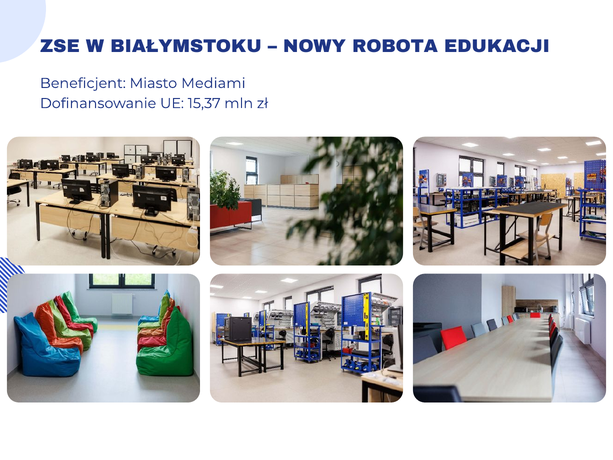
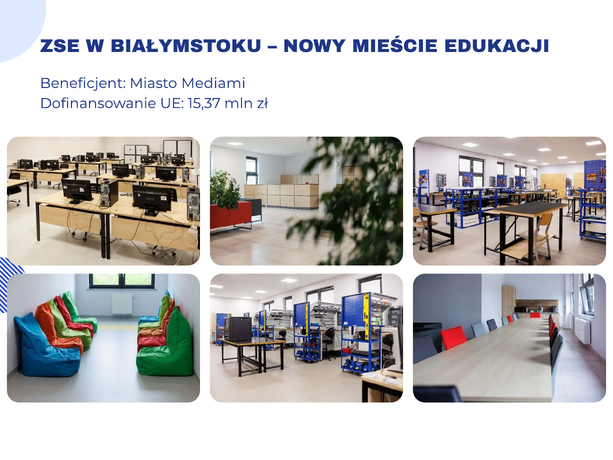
ROBOTA: ROBOTA -> MIEŚCIE
